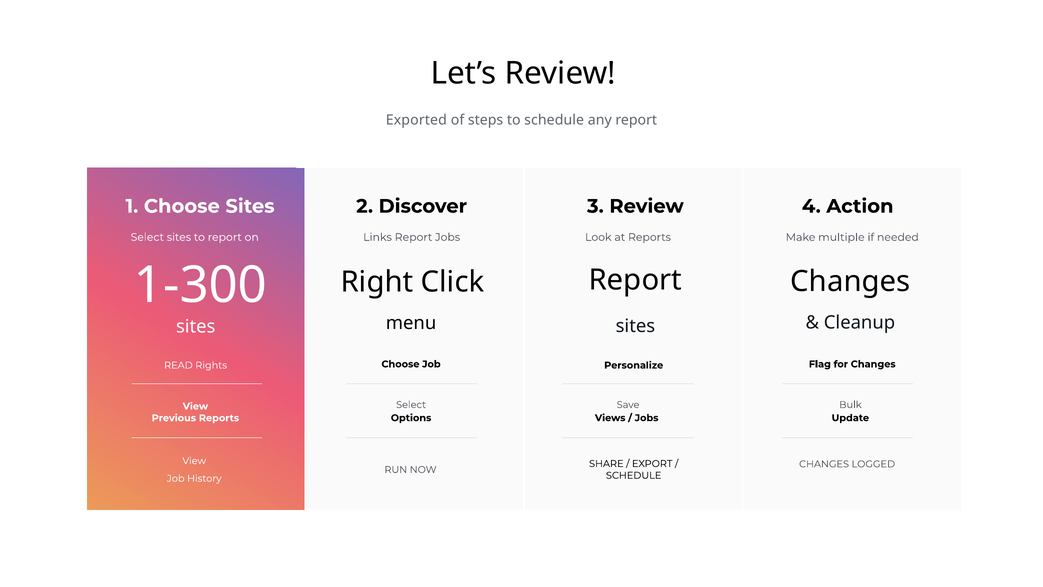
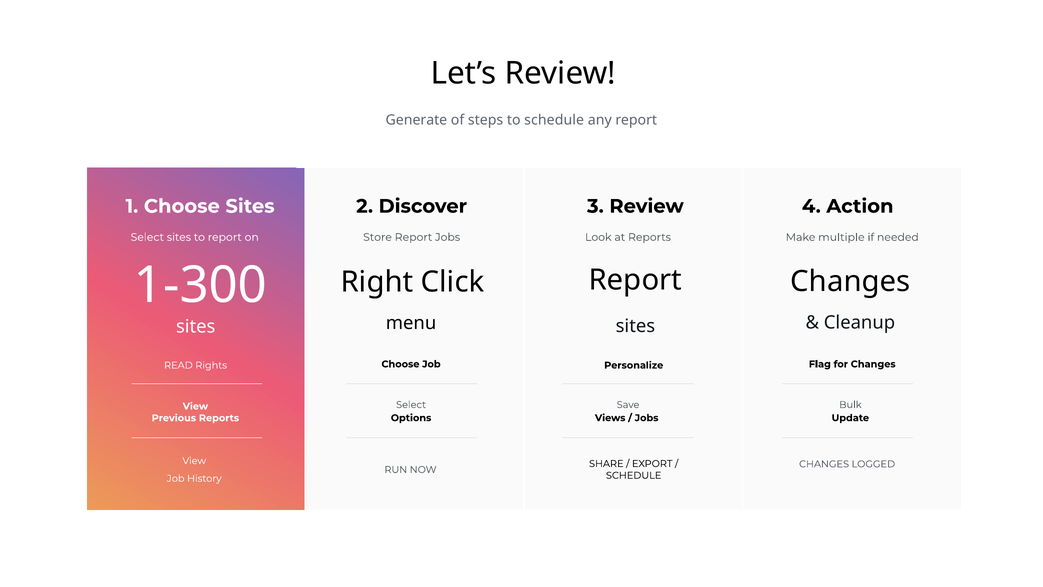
Exported: Exported -> Generate
Links: Links -> Store
